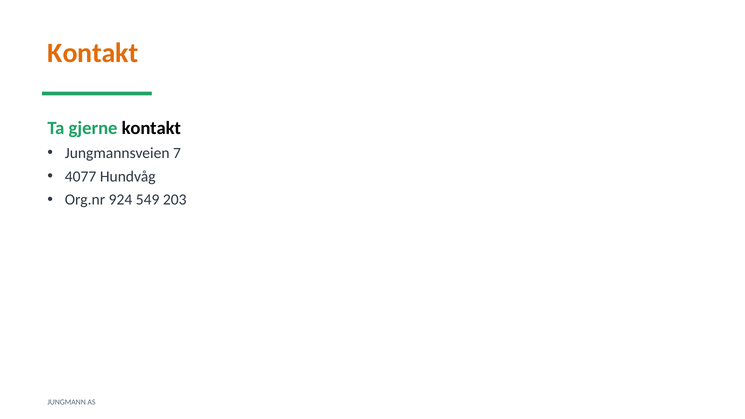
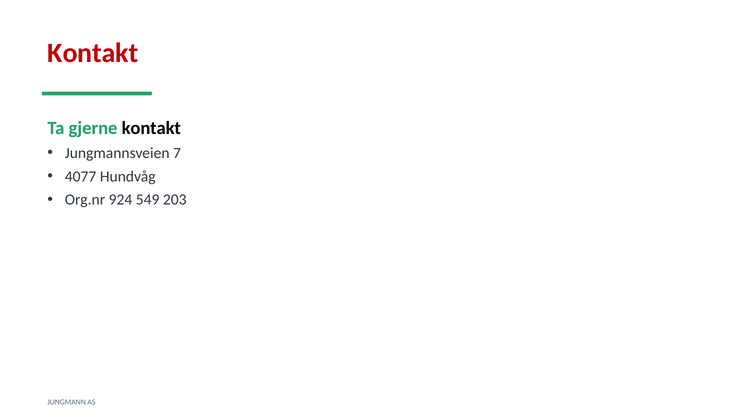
Kontakt at (93, 53) colour: orange -> red
